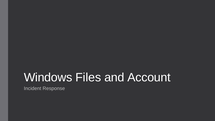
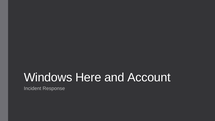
Files: Files -> Here
